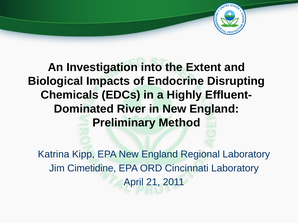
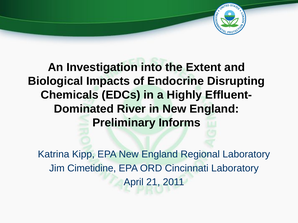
Method: Method -> Informs
